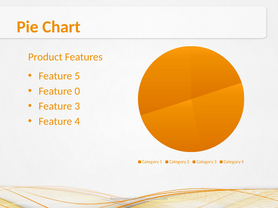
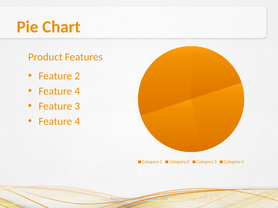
Feature 5: 5 -> 2
0 at (77, 91): 0 -> 4
